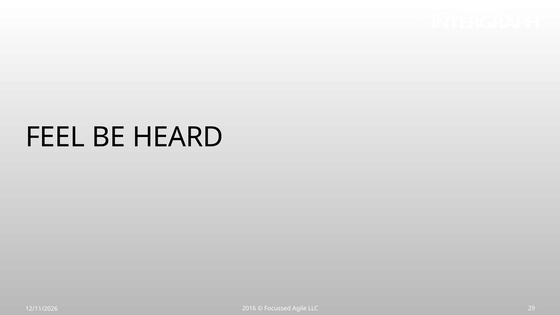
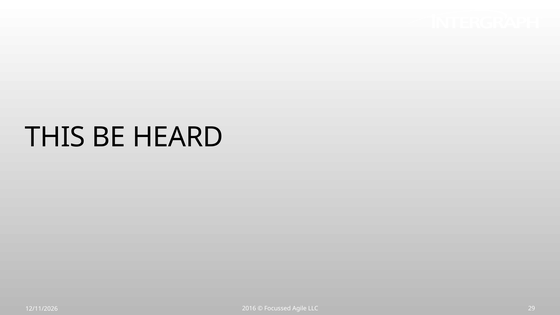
FEEL: FEEL -> THIS
